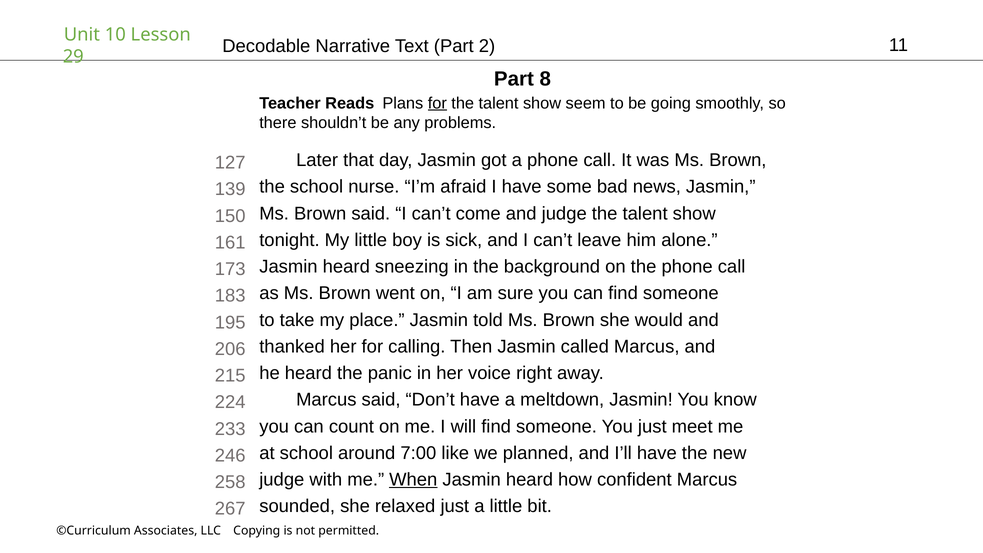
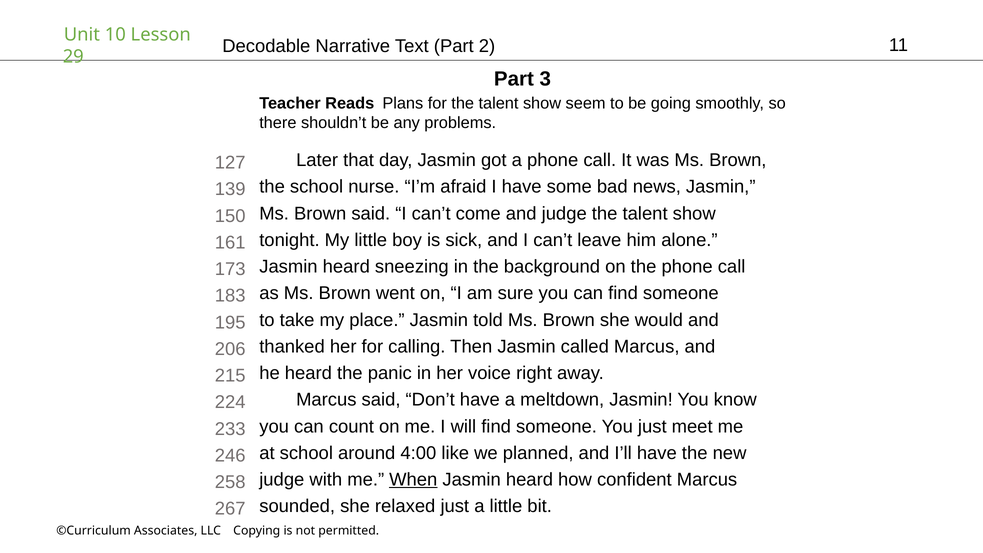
8: 8 -> 3
for at (437, 103) underline: present -> none
7:00: 7:00 -> 4:00
